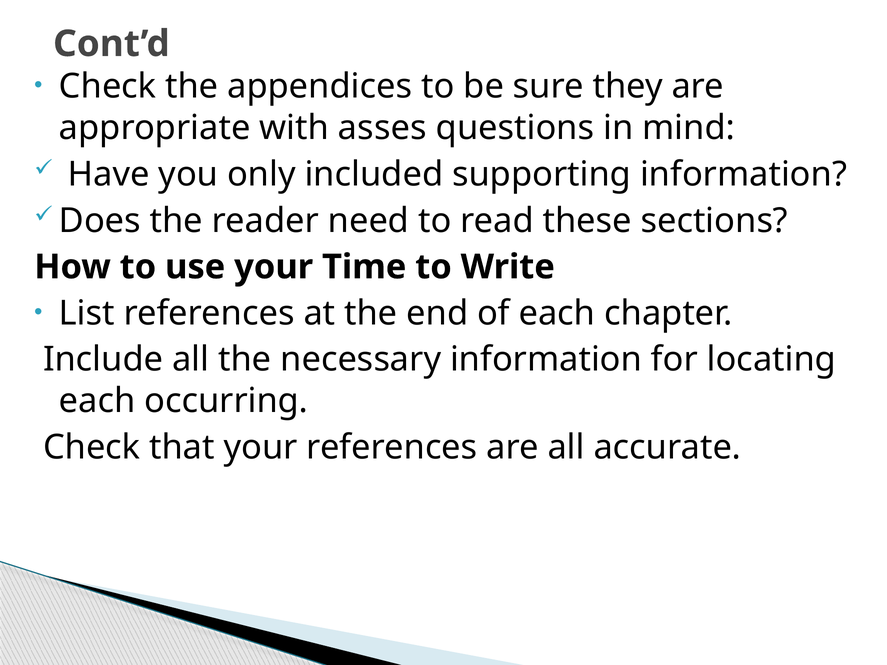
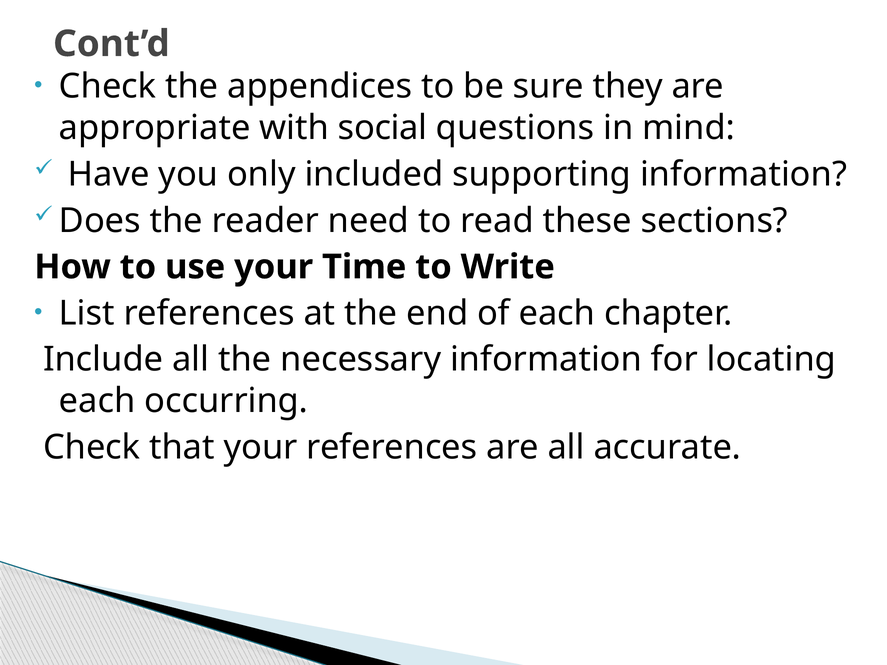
asses: asses -> social
